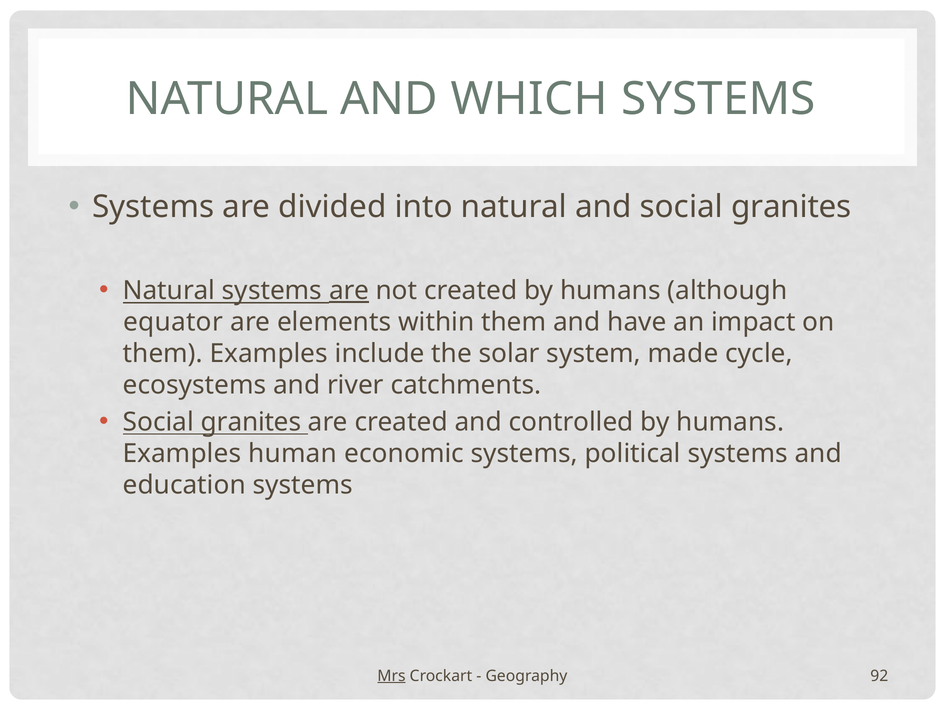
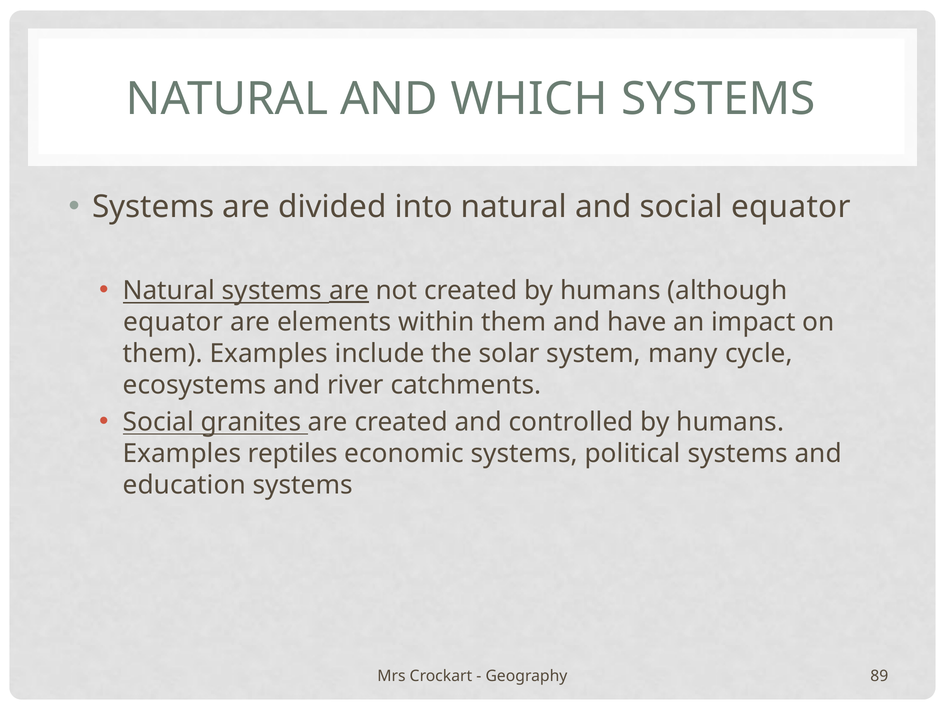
and social granites: granites -> equator
made: made -> many
human: human -> reptiles
Mrs underline: present -> none
92: 92 -> 89
